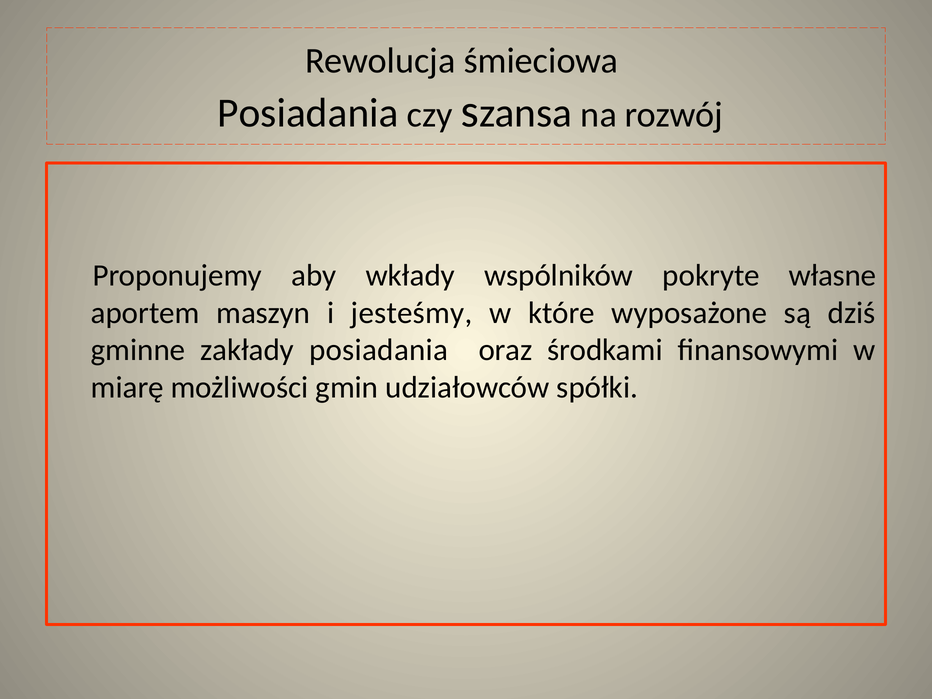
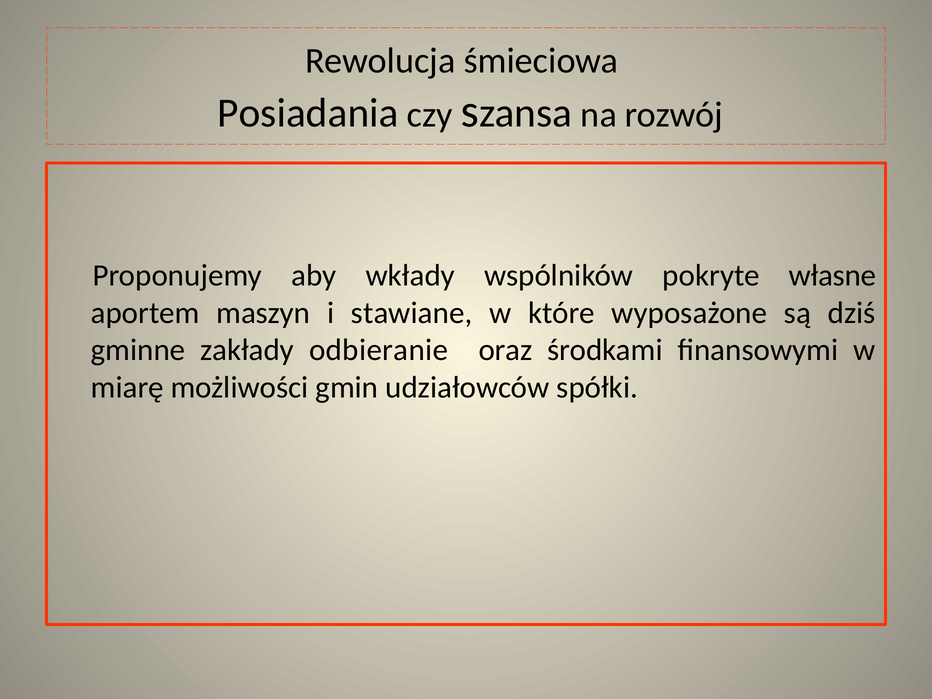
jesteśmy: jesteśmy -> stawiane
zakłady posiadania: posiadania -> odbieranie
